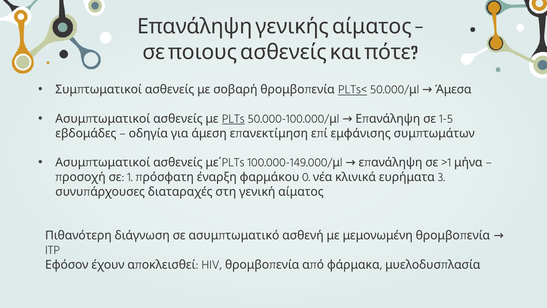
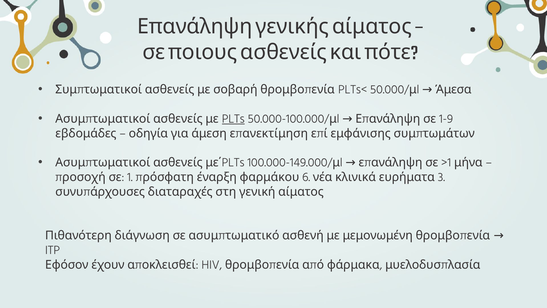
PLTs< underline: present -> none
1-5: 1-5 -> 1-9
0: 0 -> 6
